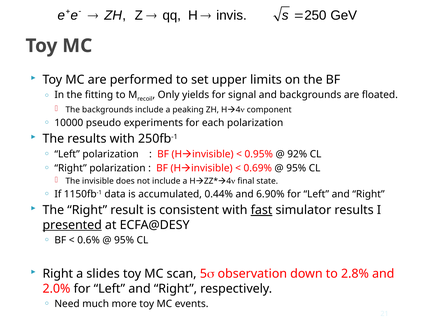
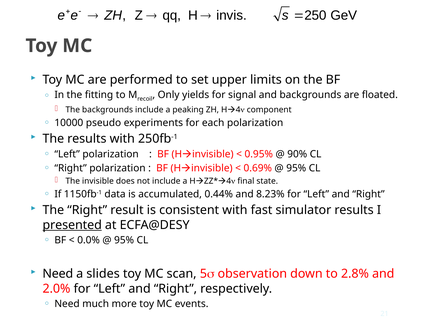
92%: 92% -> 90%
6.90%: 6.90% -> 8.23%
fast underline: present -> none
0.6%: 0.6% -> 0.0%
Right at (58, 273): Right -> Need
